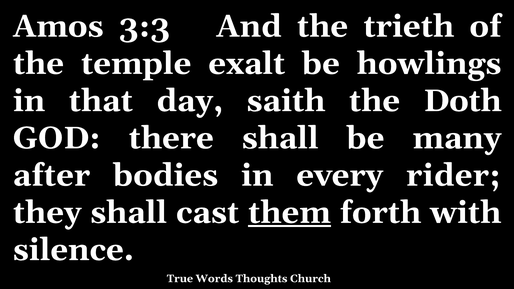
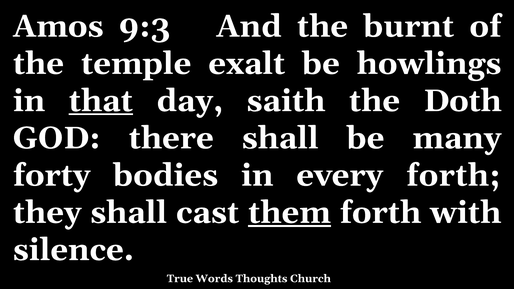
3:3: 3:3 -> 9:3
trieth: trieth -> burnt
that underline: none -> present
after: after -> forty
every rider: rider -> forth
